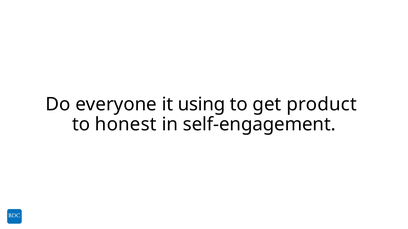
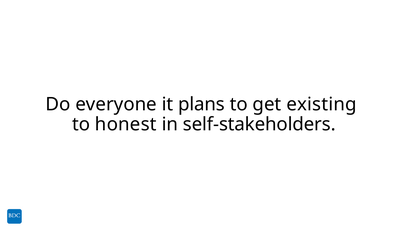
using: using -> plans
product: product -> existing
self-engagement: self-engagement -> self-stakeholders
